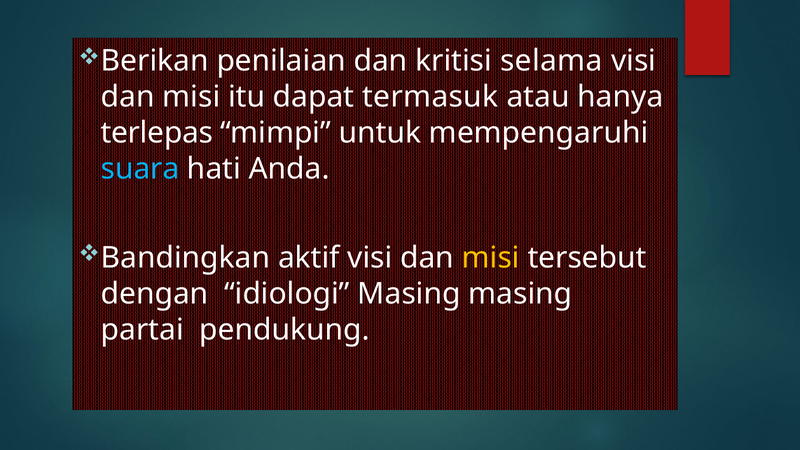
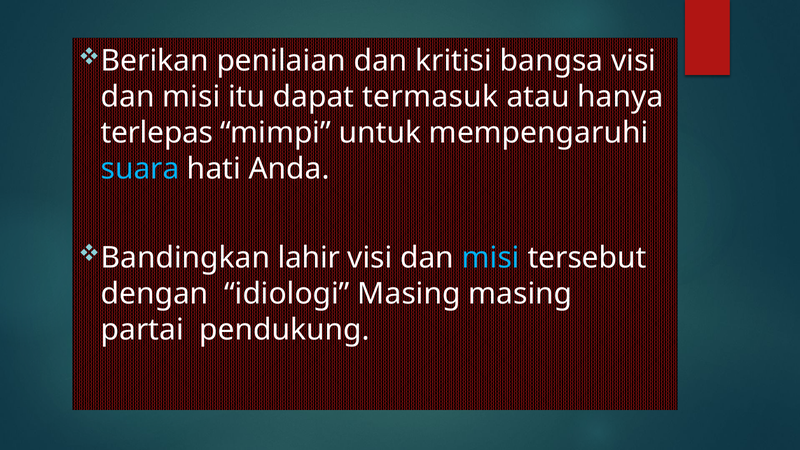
selama: selama -> bangsa
aktif: aktif -> lahir
misi at (491, 258) colour: yellow -> light blue
